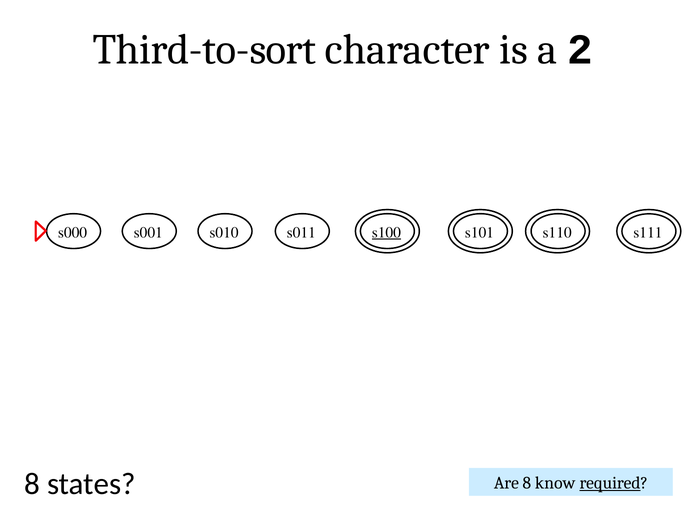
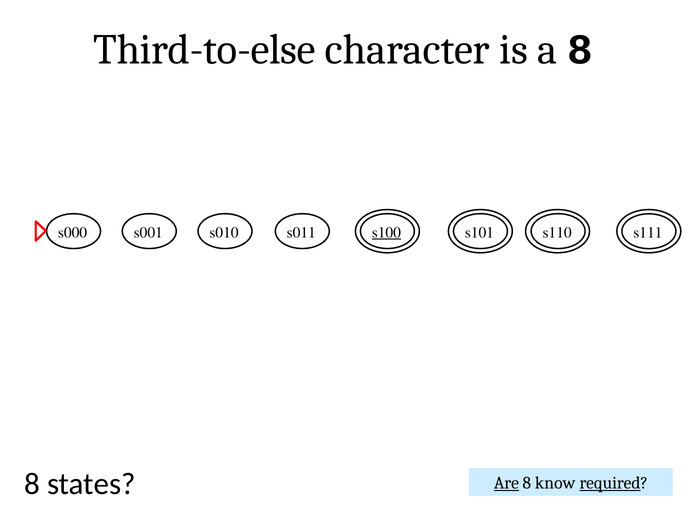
Third-to-sort: Third-to-sort -> Third-to-else
a 2: 2 -> 8
Are underline: none -> present
